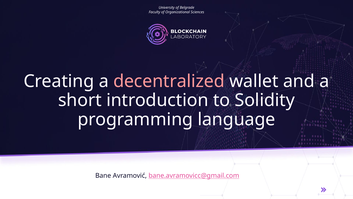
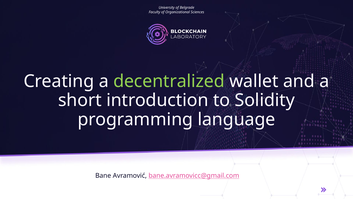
decentralized colour: pink -> light green
